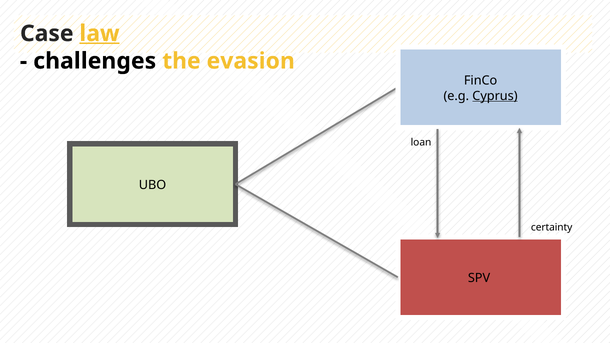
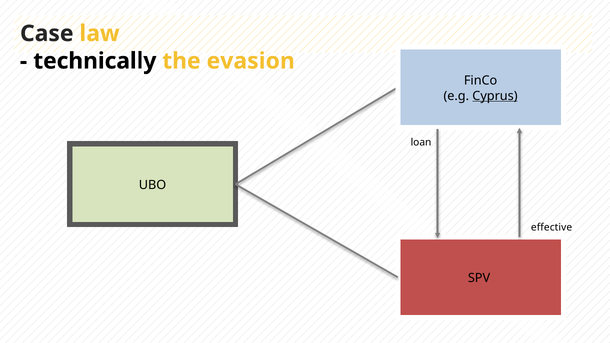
law underline: present -> none
challenges: challenges -> technically
certainty: certainty -> effective
